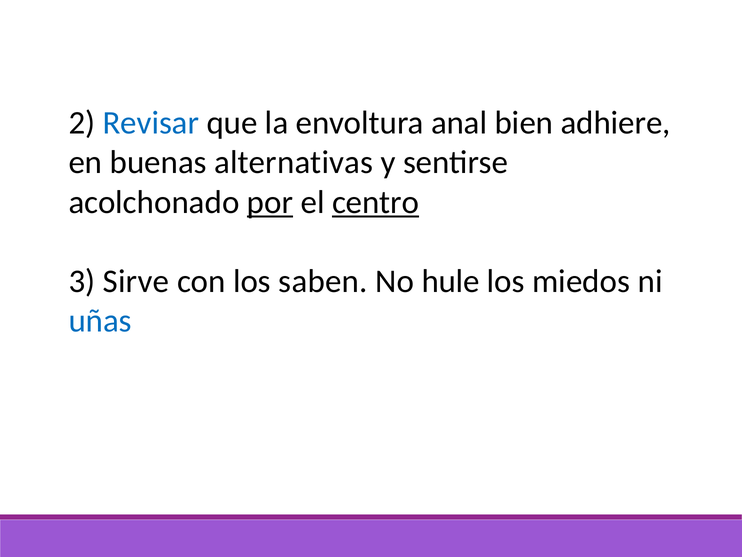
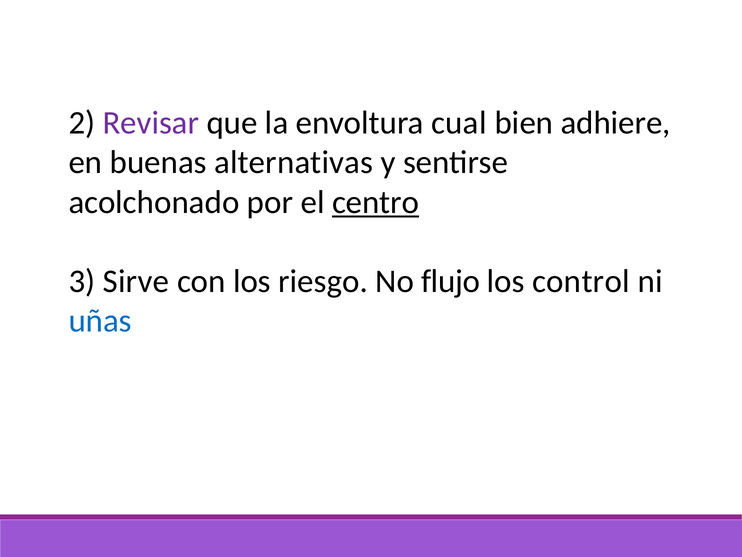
Revisar colour: blue -> purple
anal: anal -> cual
por underline: present -> none
saben: saben -> riesgo
hule: hule -> flujo
miedos: miedos -> control
